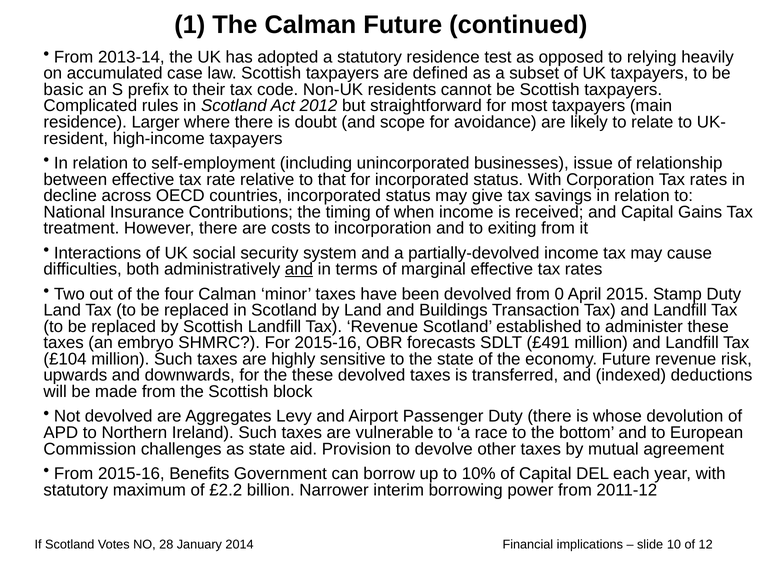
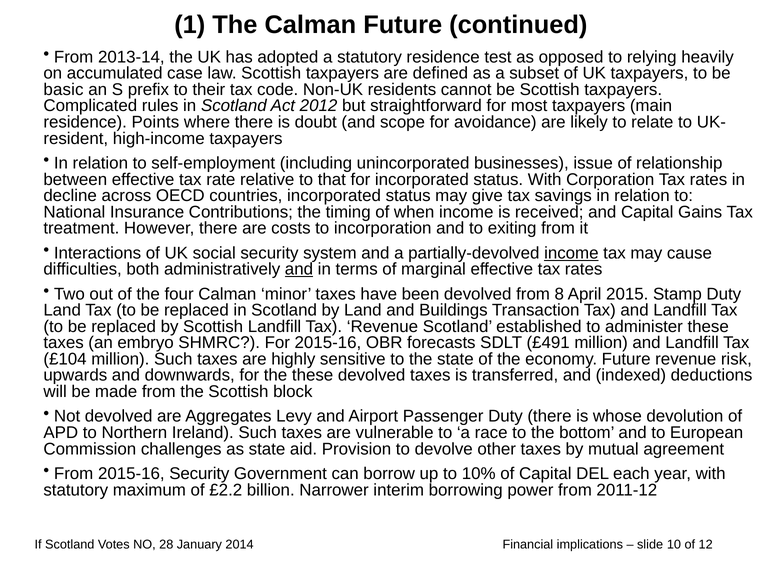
Larger: Larger -> Points
income at (571, 253) underline: none -> present
0: 0 -> 8
2015-16 Benefits: Benefits -> Security
